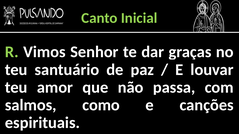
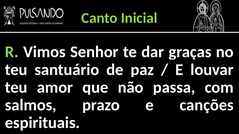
como: como -> prazo
